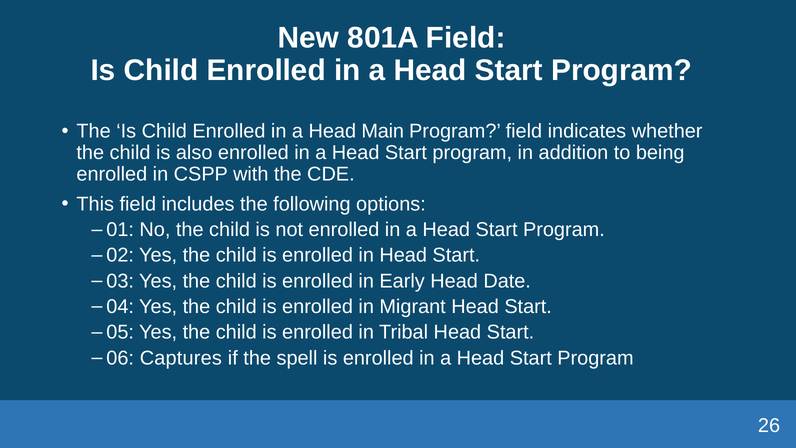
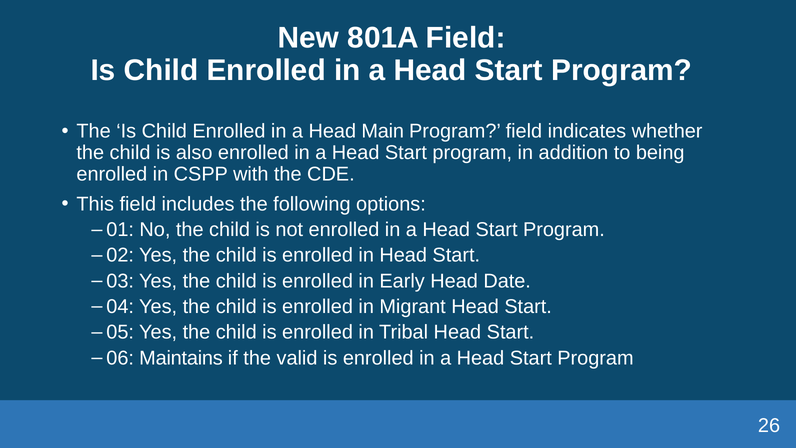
Captures: Captures -> Maintains
spell: spell -> valid
